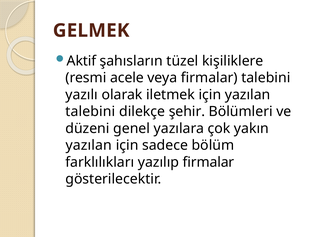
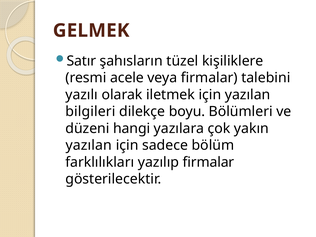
Aktif: Aktif -> Satır
talebini at (90, 112): talebini -> bilgileri
şehir: şehir -> boyu
genel: genel -> hangi
